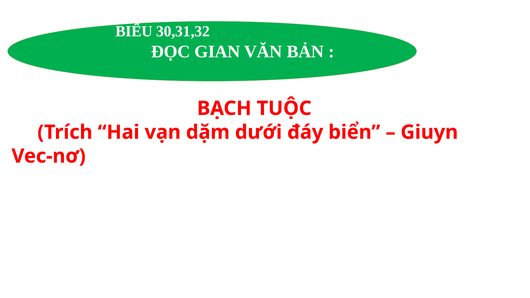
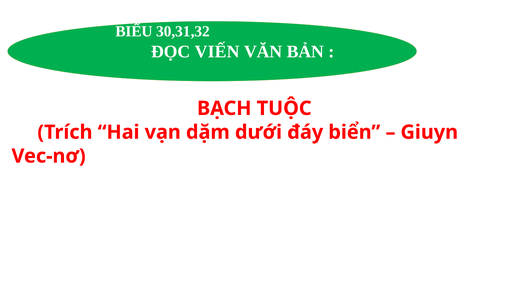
GIAN: GIAN -> VIẾN
